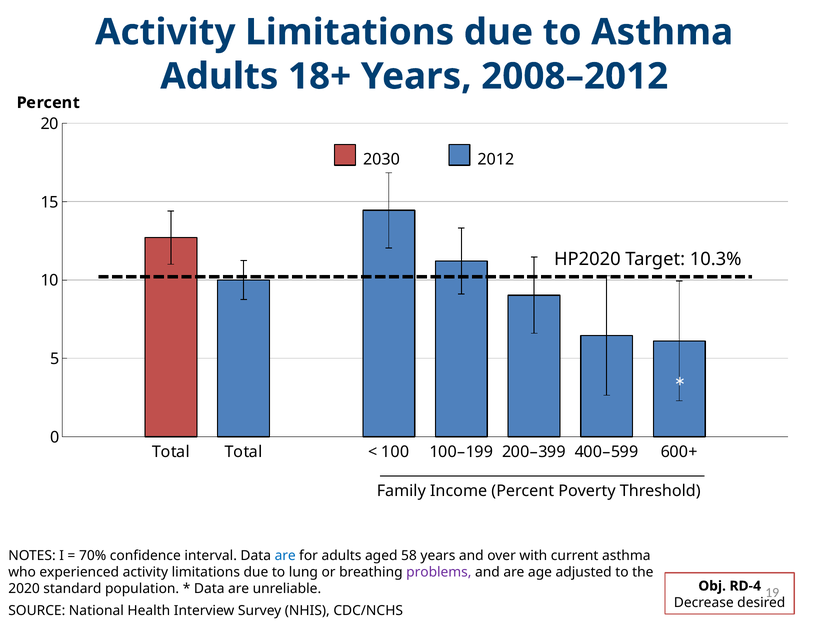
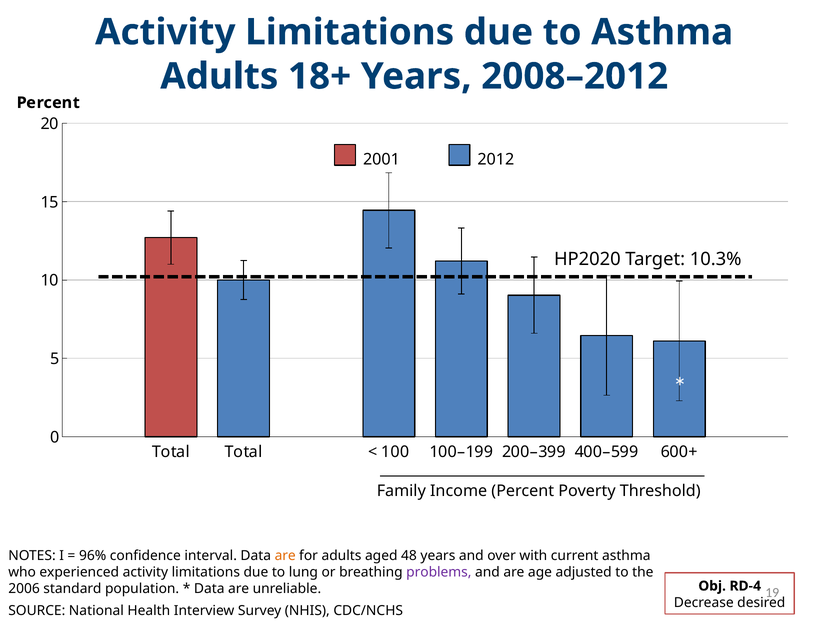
2030: 2030 -> 2001
70%: 70% -> 96%
are at (285, 556) colour: blue -> orange
58: 58 -> 48
2020: 2020 -> 2006
